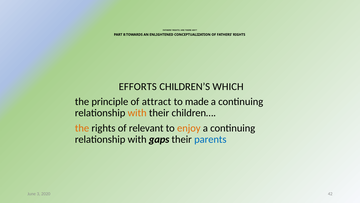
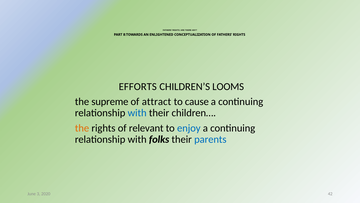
WHICH: WHICH -> LOOMS
principle: principle -> supreme
made: made -> cause
with at (137, 113) colour: orange -> blue
enjoy colour: orange -> blue
gaps: gaps -> folks
